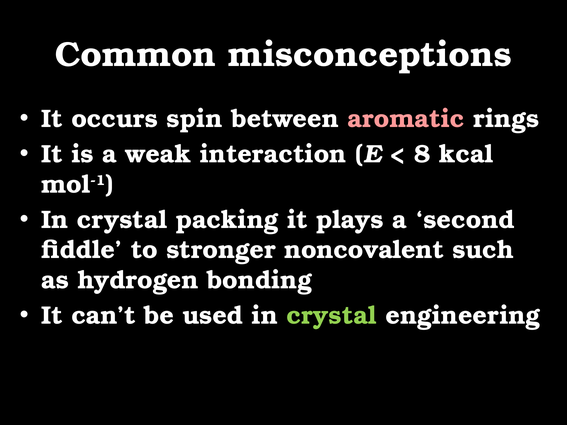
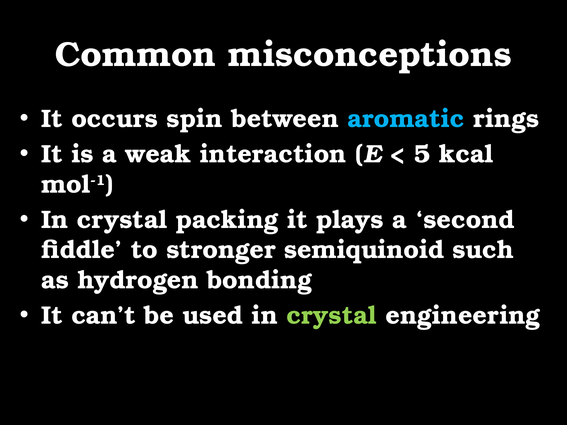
aromatic colour: pink -> light blue
8: 8 -> 5
noncovalent: noncovalent -> semiquinoid
